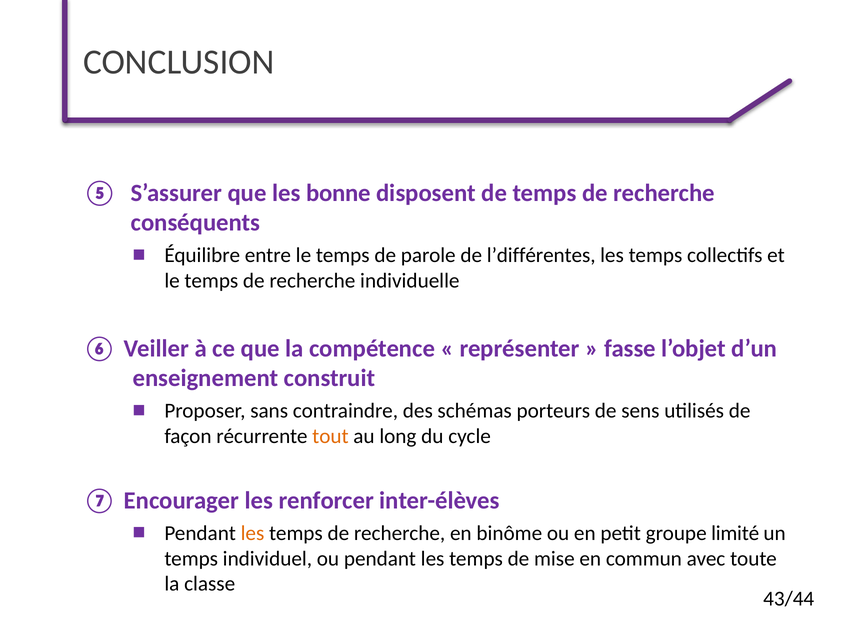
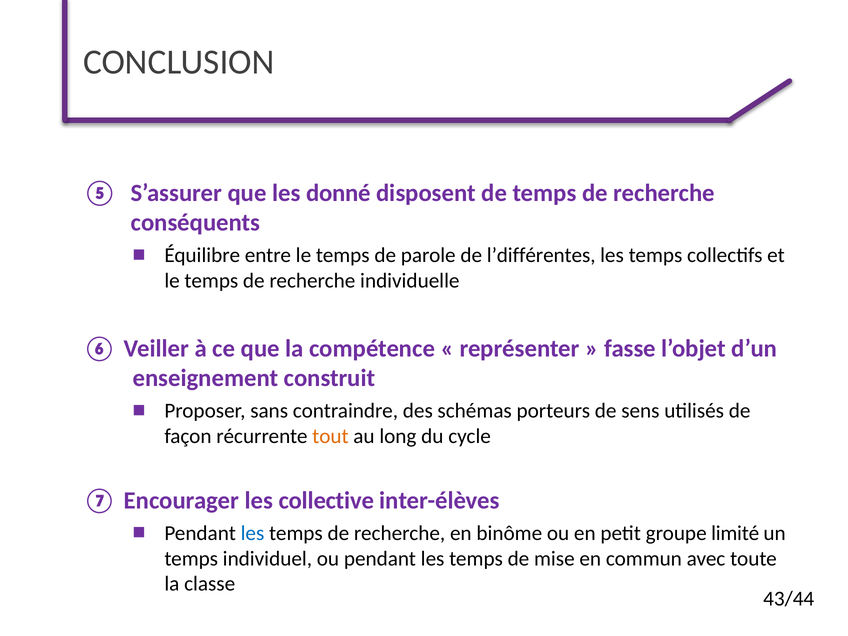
bonne: bonne -> donné
renforcer: renforcer -> collective
les at (252, 533) colour: orange -> blue
